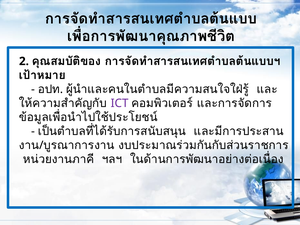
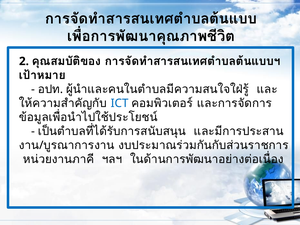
ICT colour: purple -> blue
